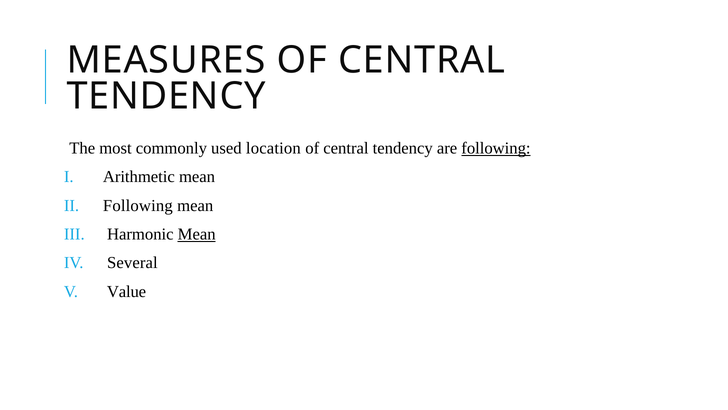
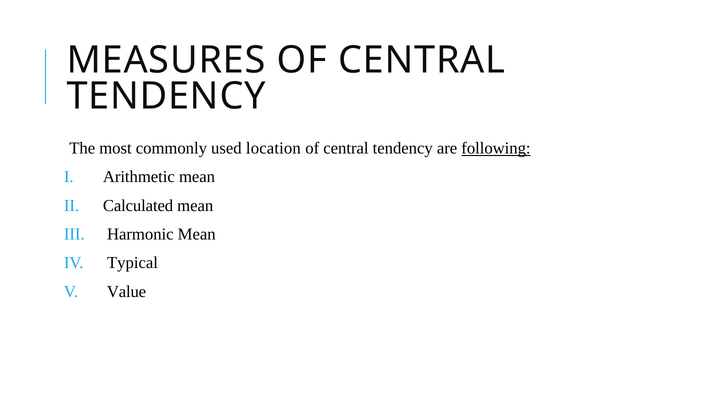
Following at (138, 205): Following -> Calculated
Mean at (197, 234) underline: present -> none
Several: Several -> Typical
